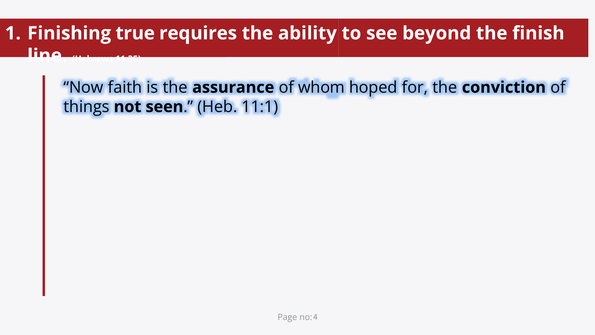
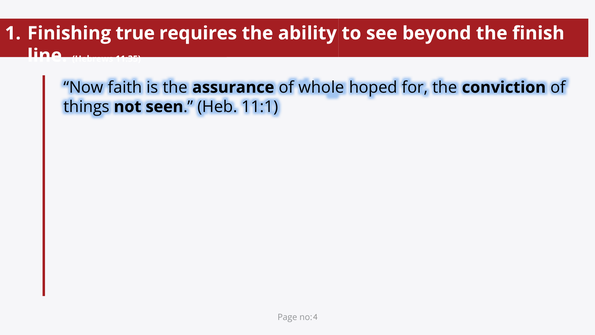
whom: whom -> whole
